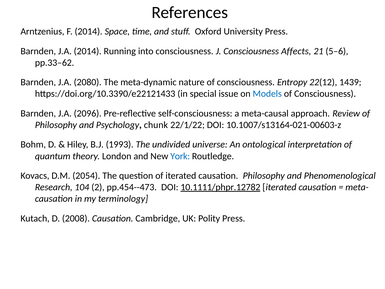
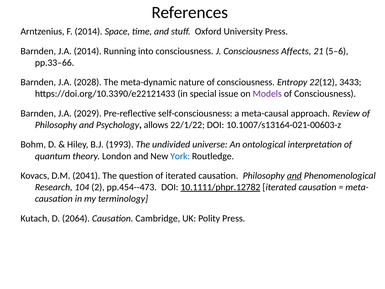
pp.33–62: pp.33–62 -> pp.33–66
2080: 2080 -> 2028
1439: 1439 -> 3433
Models colour: blue -> purple
2096: 2096 -> 2029
chunk: chunk -> allows
2054: 2054 -> 2041
and at (294, 176) underline: none -> present
2008: 2008 -> 2064
